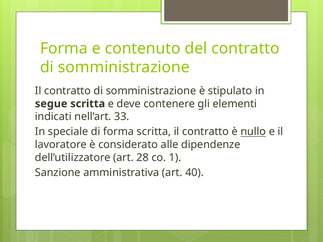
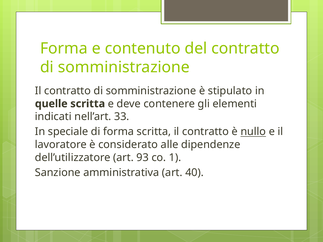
segue: segue -> quelle
28: 28 -> 93
